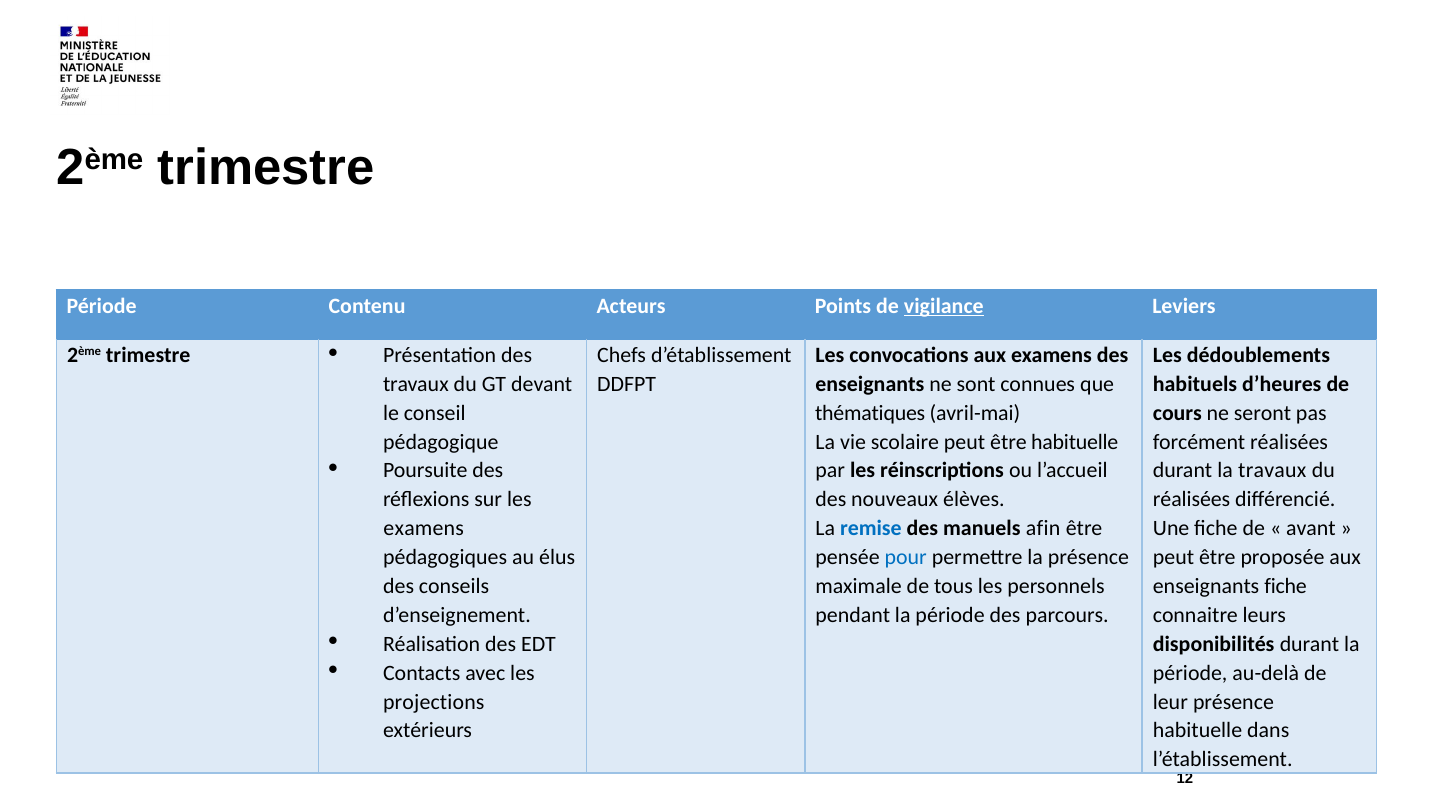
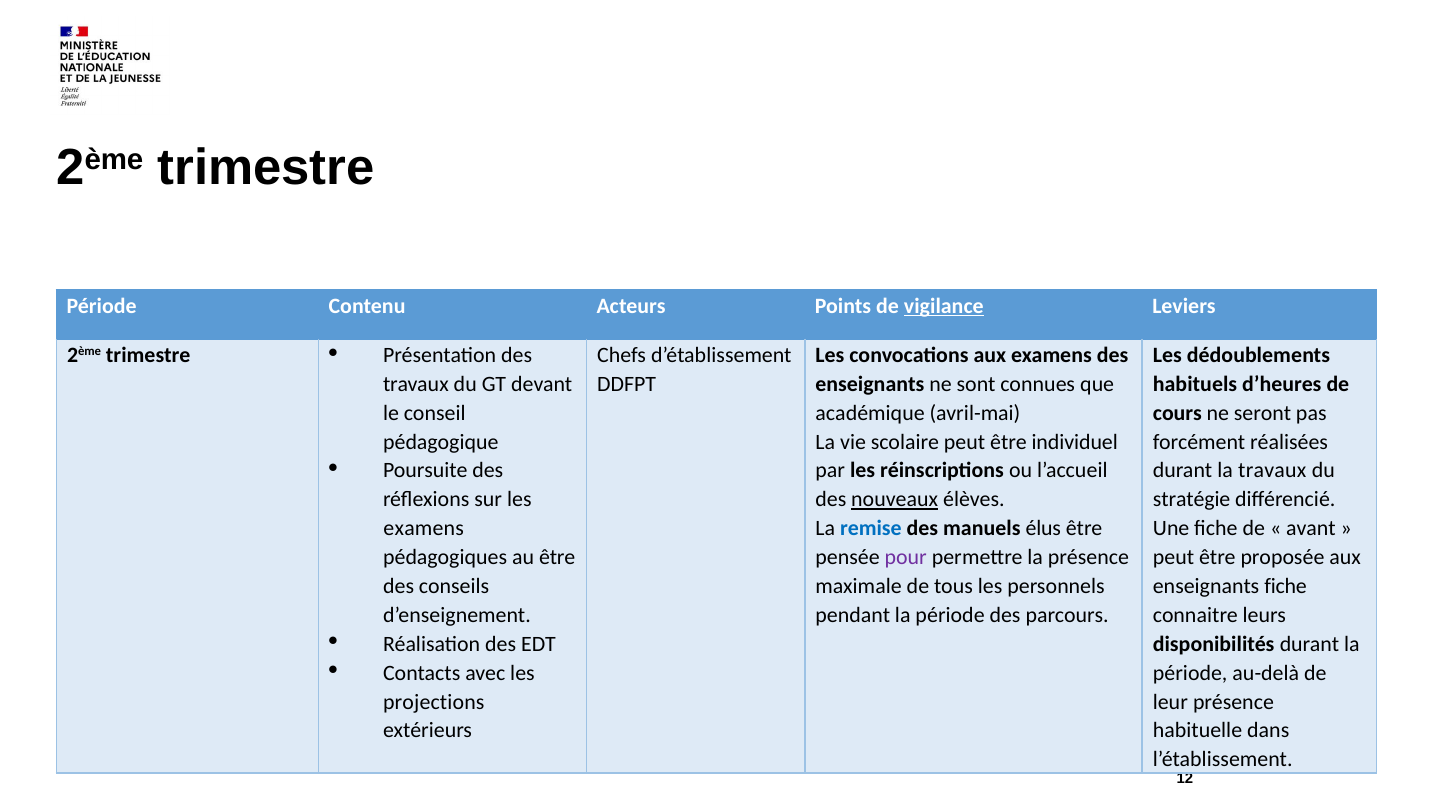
thématiques: thématiques -> académique
être habituelle: habituelle -> individuel
nouveaux underline: none -> present
réalisées at (1192, 500): réalisées -> stratégie
afin: afin -> élus
au élus: élus -> être
pour colour: blue -> purple
